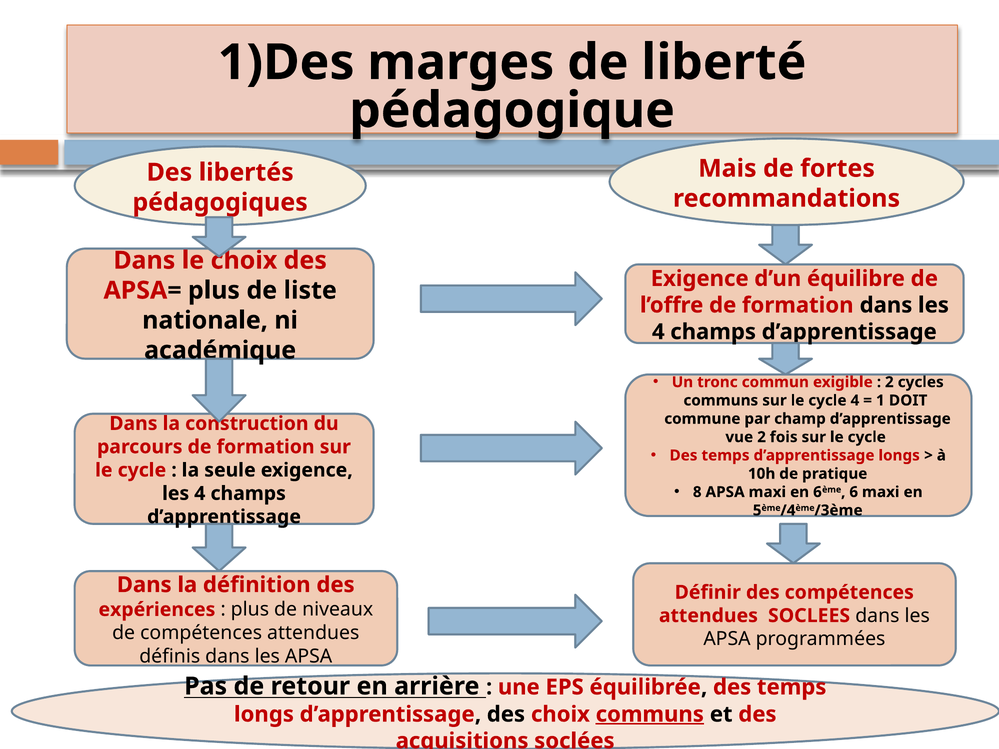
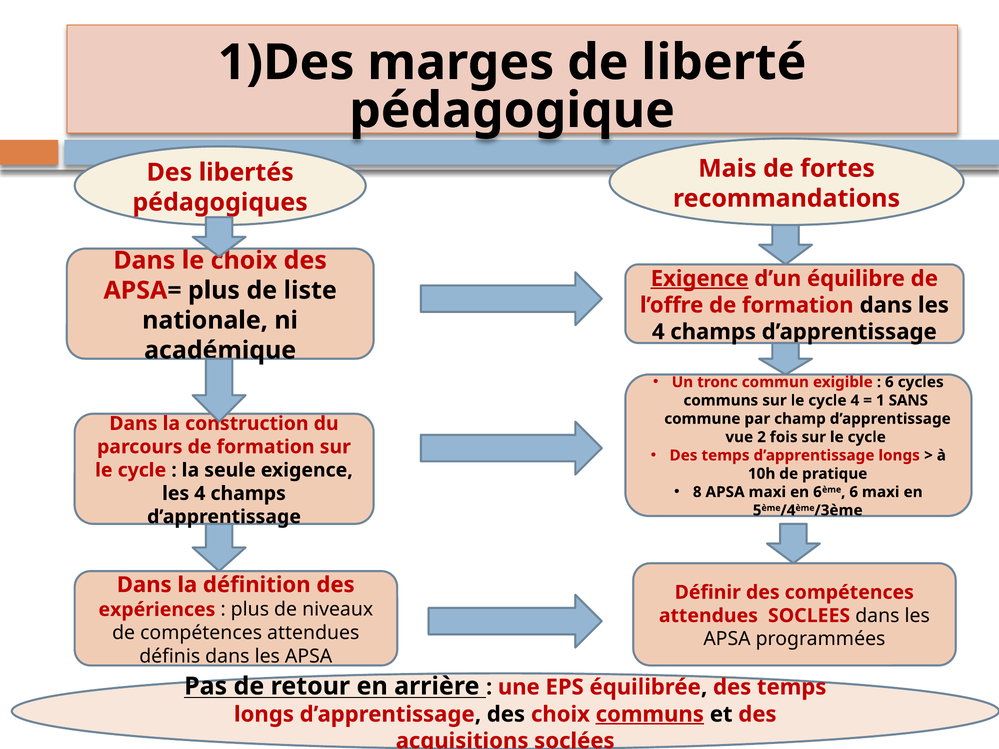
Exigence at (700, 279) underline: none -> present
2 at (889, 382): 2 -> 6
DOIT: DOIT -> SANS
